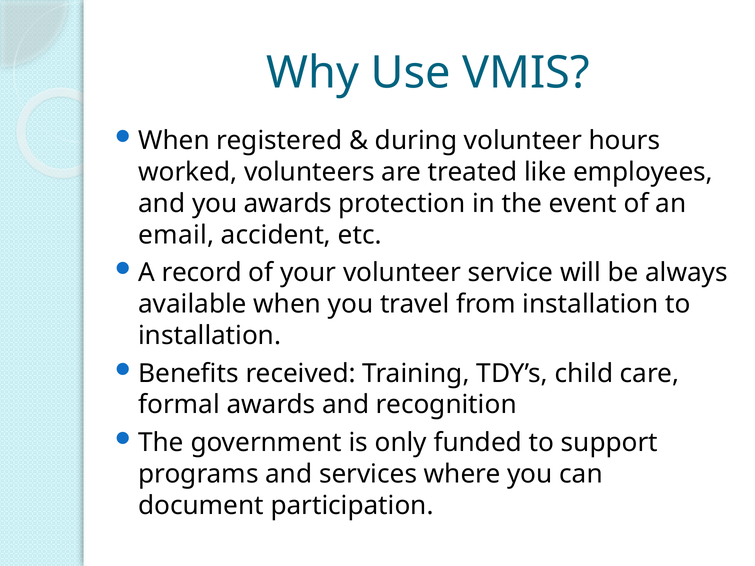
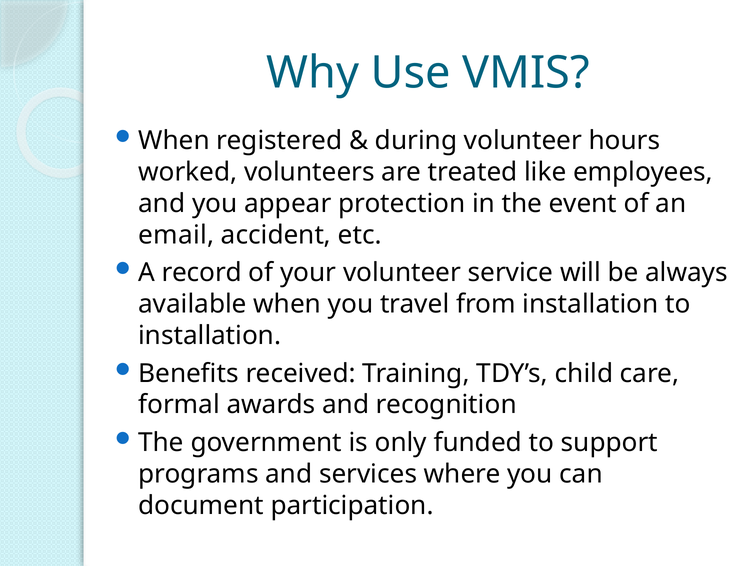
you awards: awards -> appear
